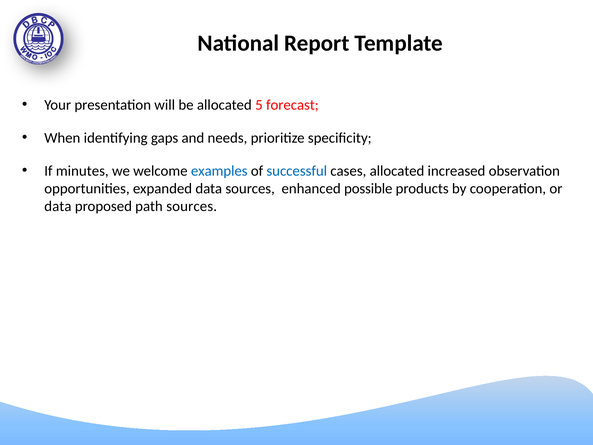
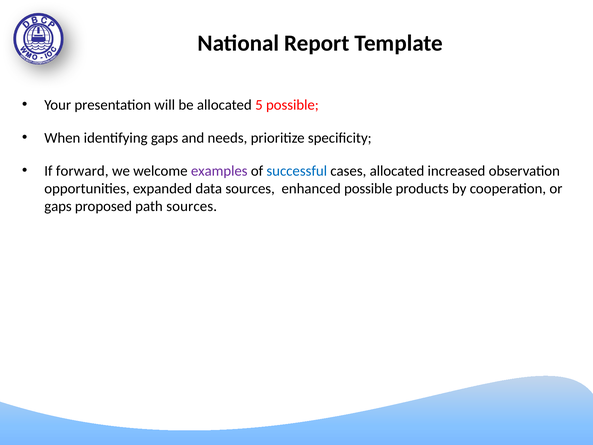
5 forecast: forecast -> possible
minutes: minutes -> forward
examples colour: blue -> purple
data at (58, 206): data -> gaps
